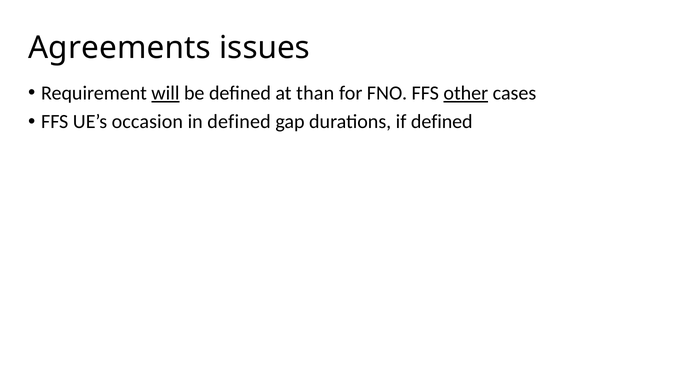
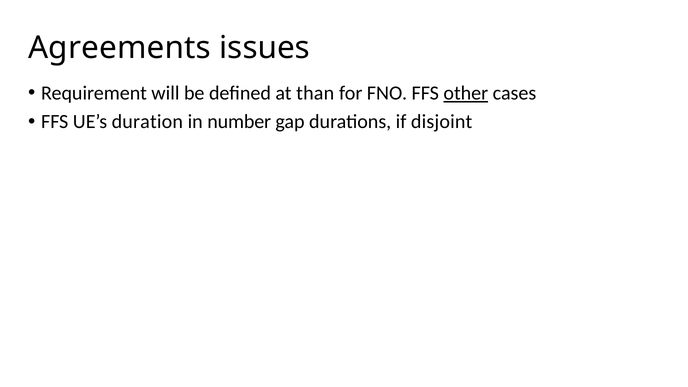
will underline: present -> none
occasion: occasion -> duration
in defined: defined -> number
if defined: defined -> disjoint
